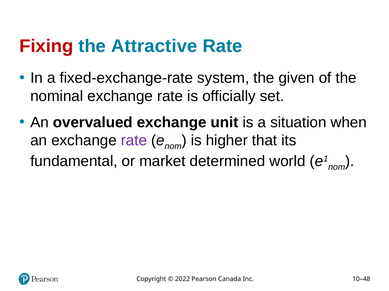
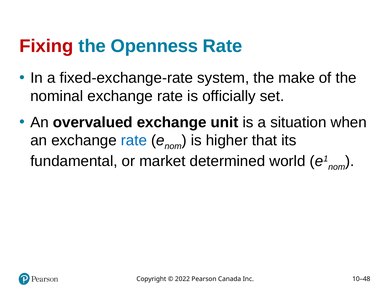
Attractive: Attractive -> Openness
given: given -> make
rate at (134, 141) colour: purple -> blue
